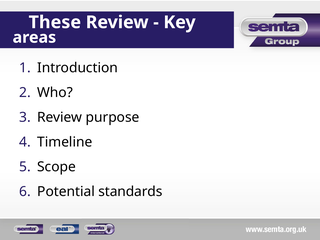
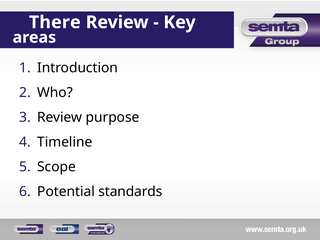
These: These -> There
